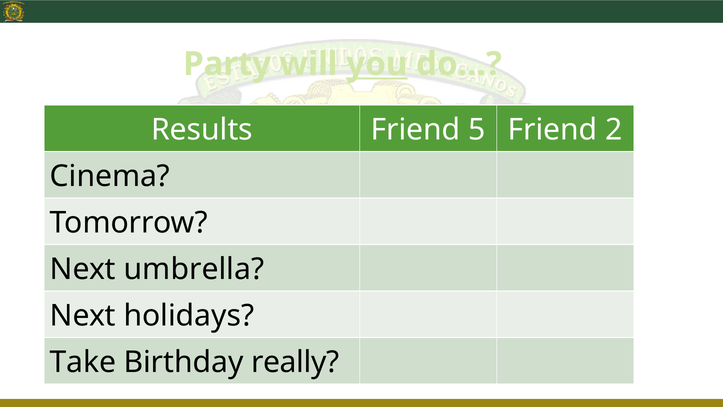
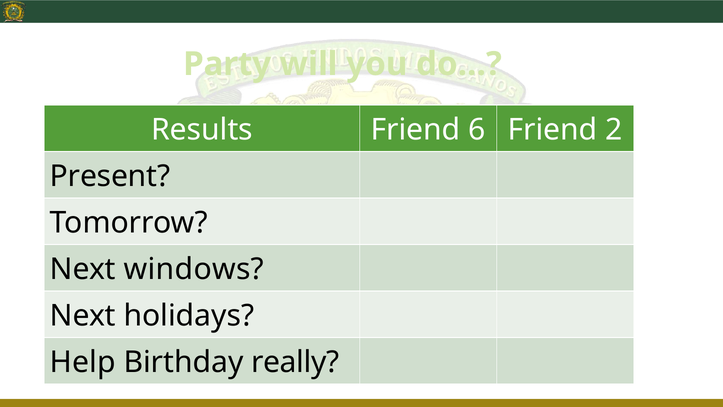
you underline: present -> none
5: 5 -> 6
Cinema: Cinema -> Present
umbrella: umbrella -> windows
Take: Take -> Help
